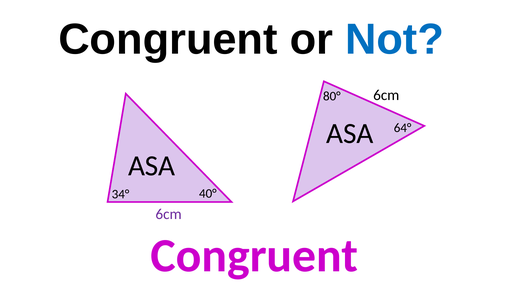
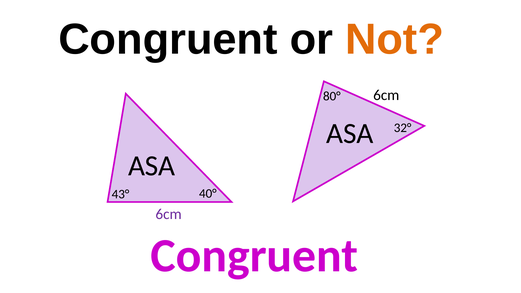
Not colour: blue -> orange
64°: 64° -> 32°
34°: 34° -> 43°
